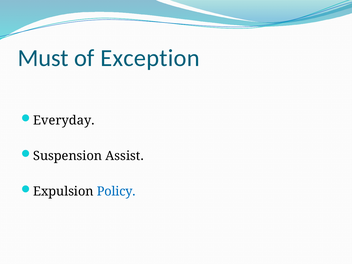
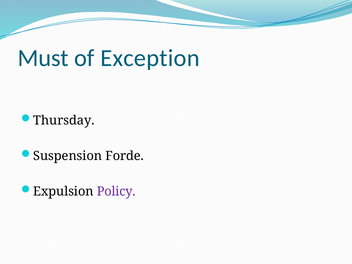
Everyday: Everyday -> Thursday
Assist: Assist -> Forde
Policy colour: blue -> purple
